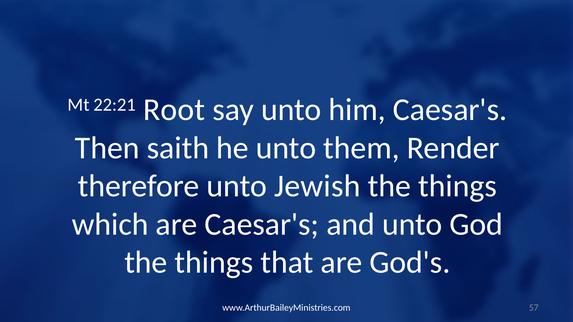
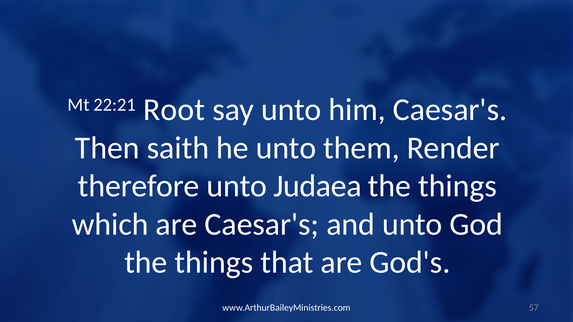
Jewish: Jewish -> Judaea
